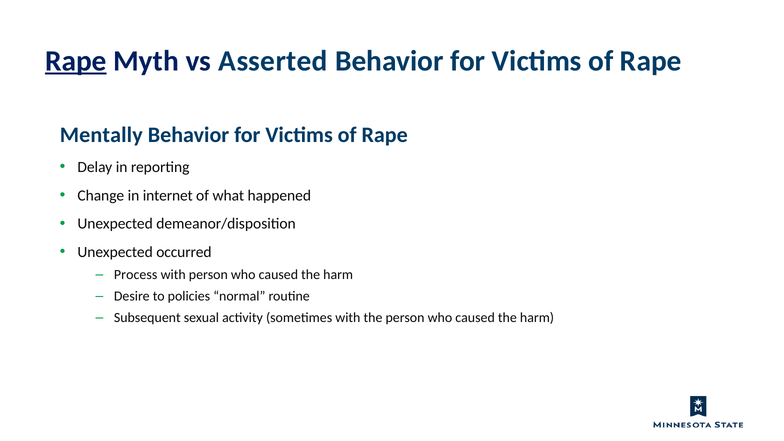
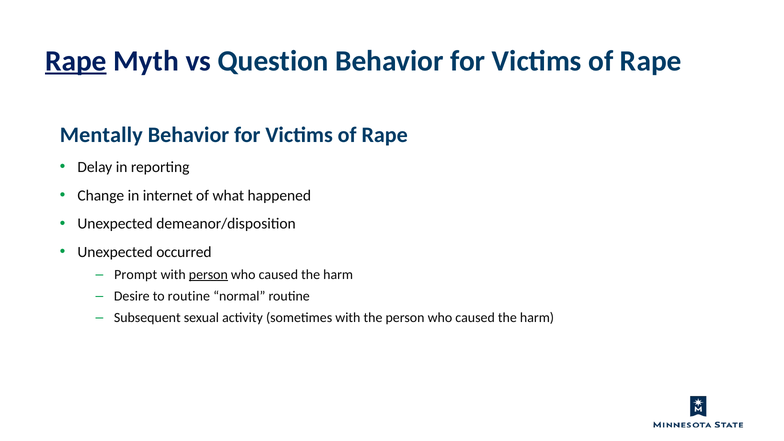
Asserted: Asserted -> Question
Process: Process -> Prompt
person at (208, 275) underline: none -> present
to policies: policies -> routine
